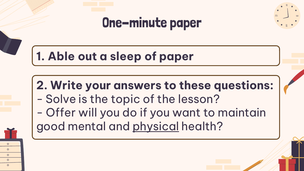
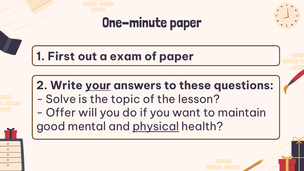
Able: Able -> First
sleep: sleep -> exam
your underline: none -> present
